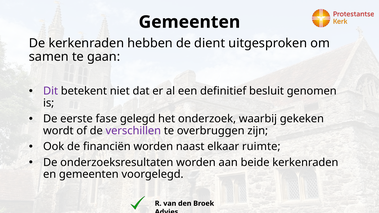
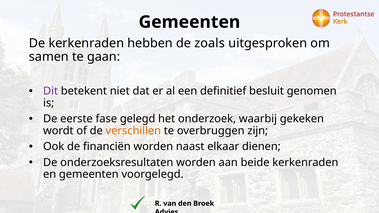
dient: dient -> zoals
verschillen colour: purple -> orange
ruimte: ruimte -> dienen
